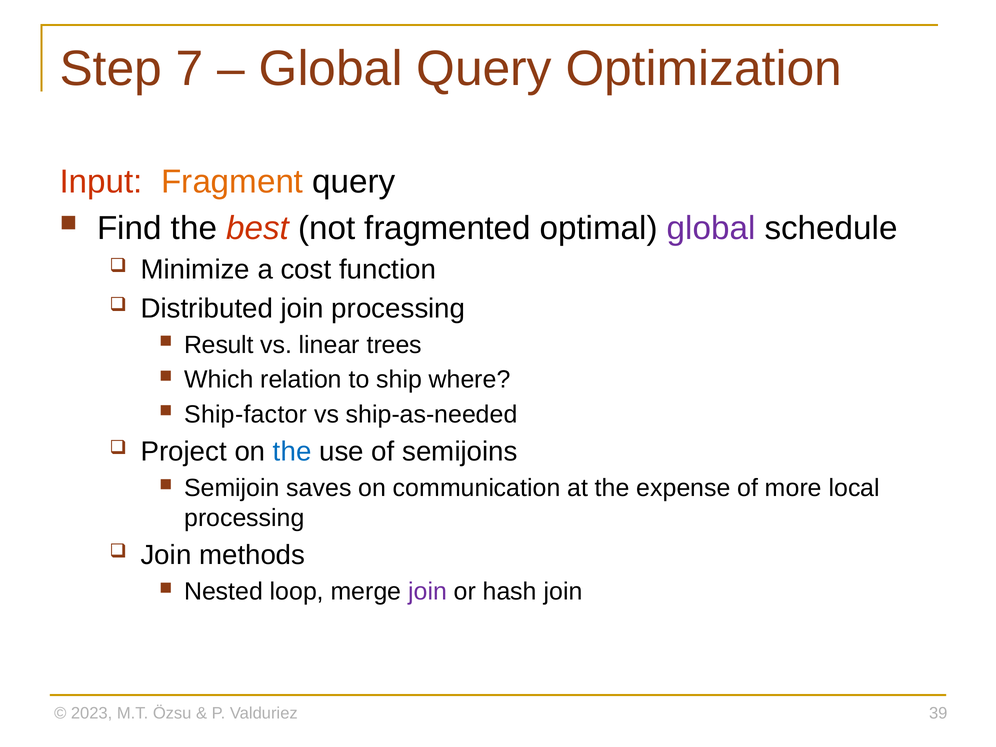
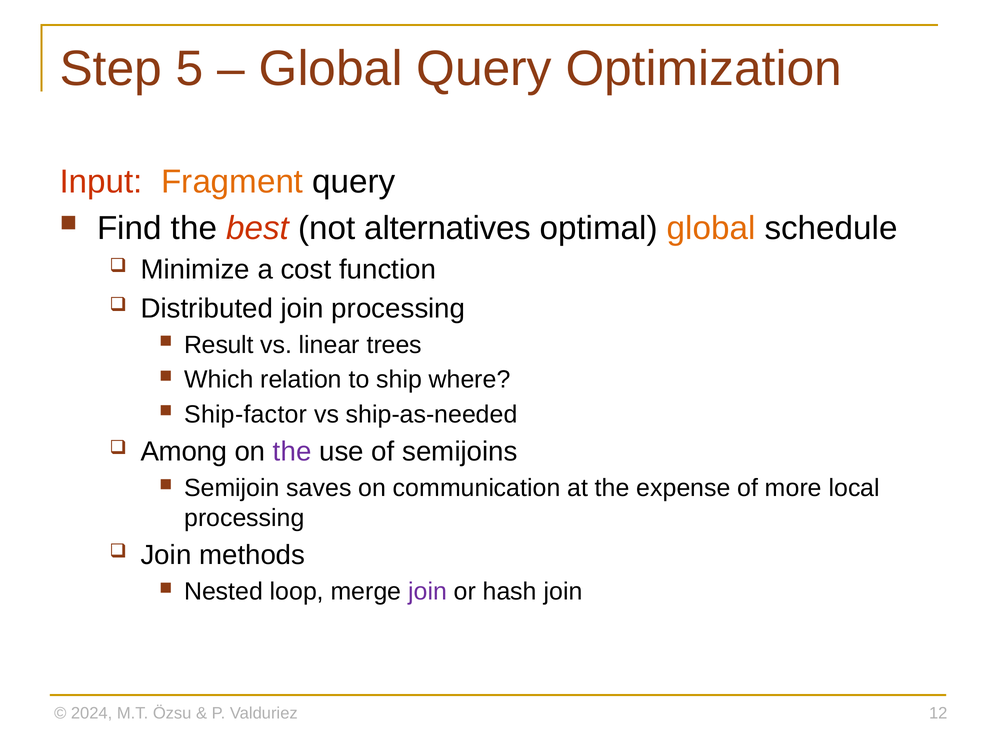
7: 7 -> 5
fragmented: fragmented -> alternatives
global at (711, 228) colour: purple -> orange
Project: Project -> Among
the at (292, 452) colour: blue -> purple
2023: 2023 -> 2024
39: 39 -> 12
